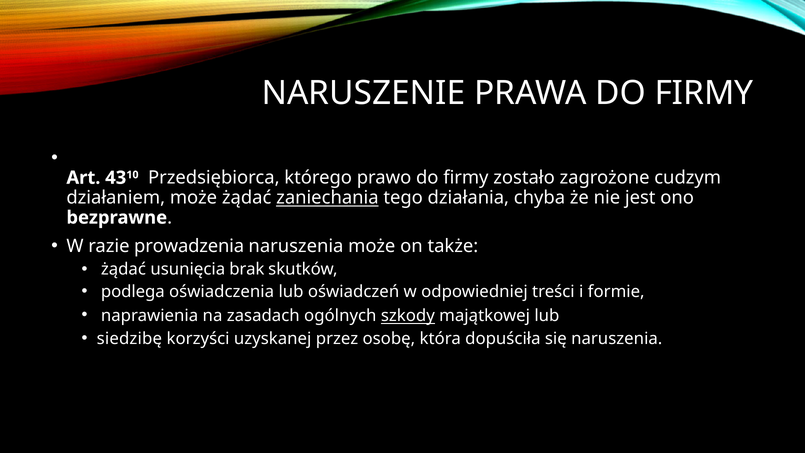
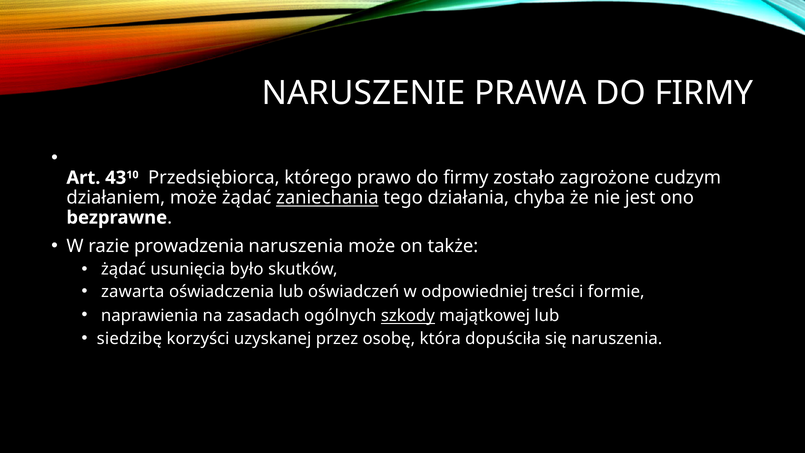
brak: brak -> było
podlega: podlega -> zawarta
